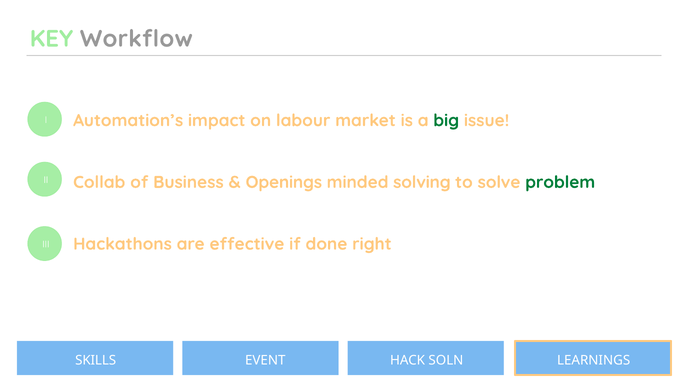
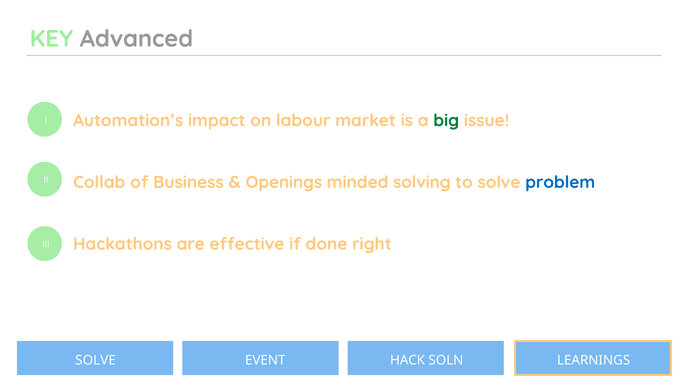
Workflow: Workflow -> Advanced
problem colour: green -> blue
SKILLS at (96, 361): SKILLS -> SOLVE
